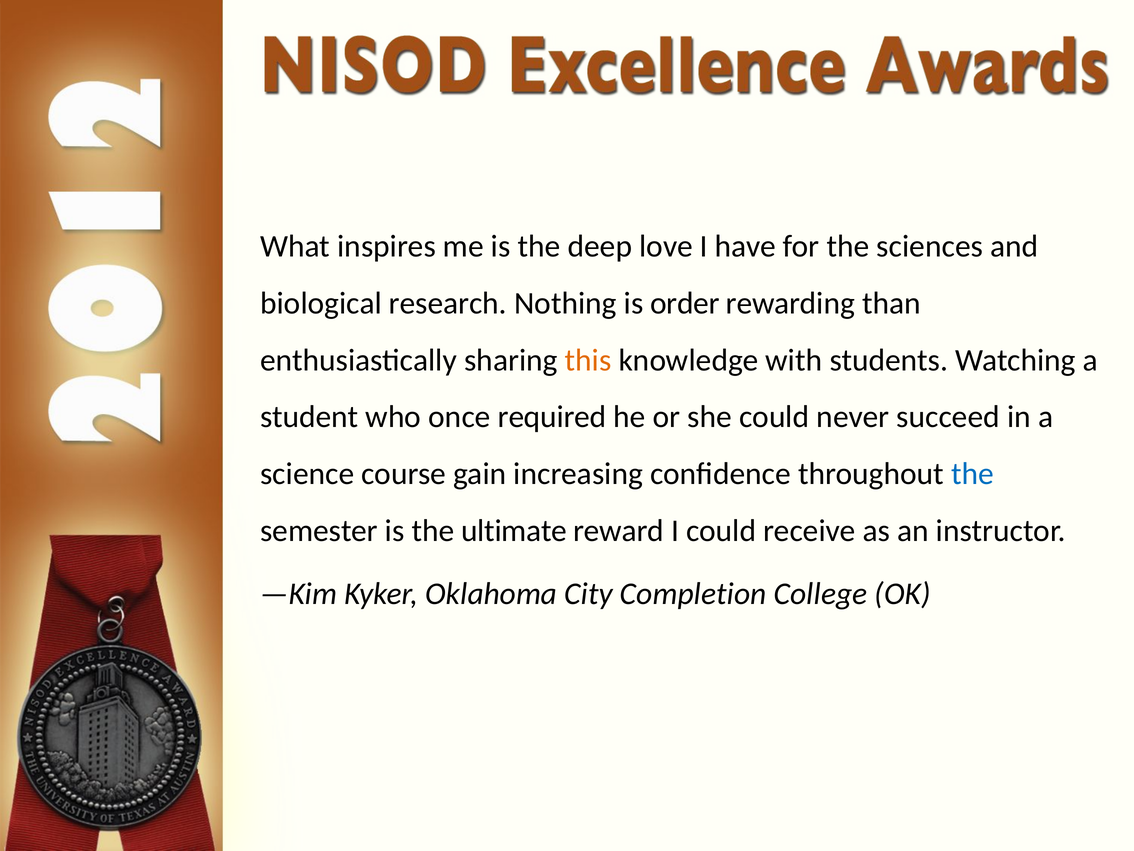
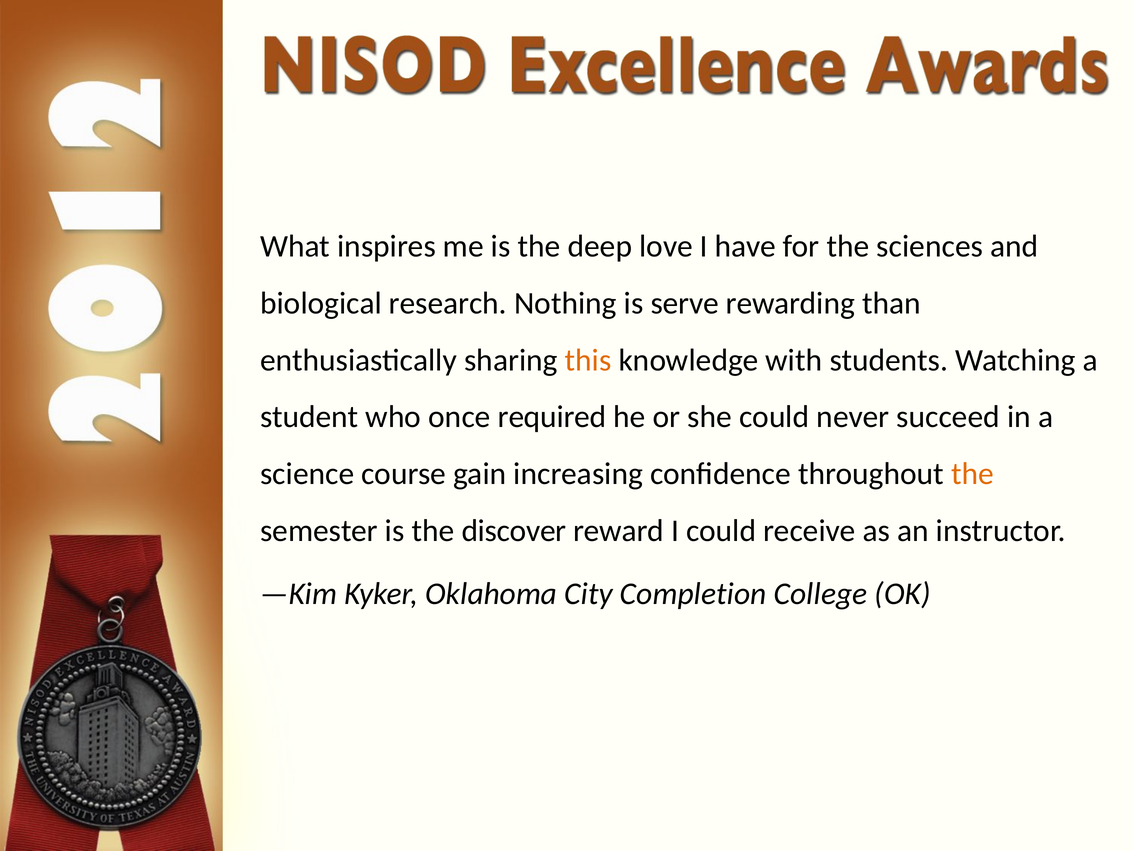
order: order -> serve
the at (973, 474) colour: blue -> orange
ultimate: ultimate -> discover
